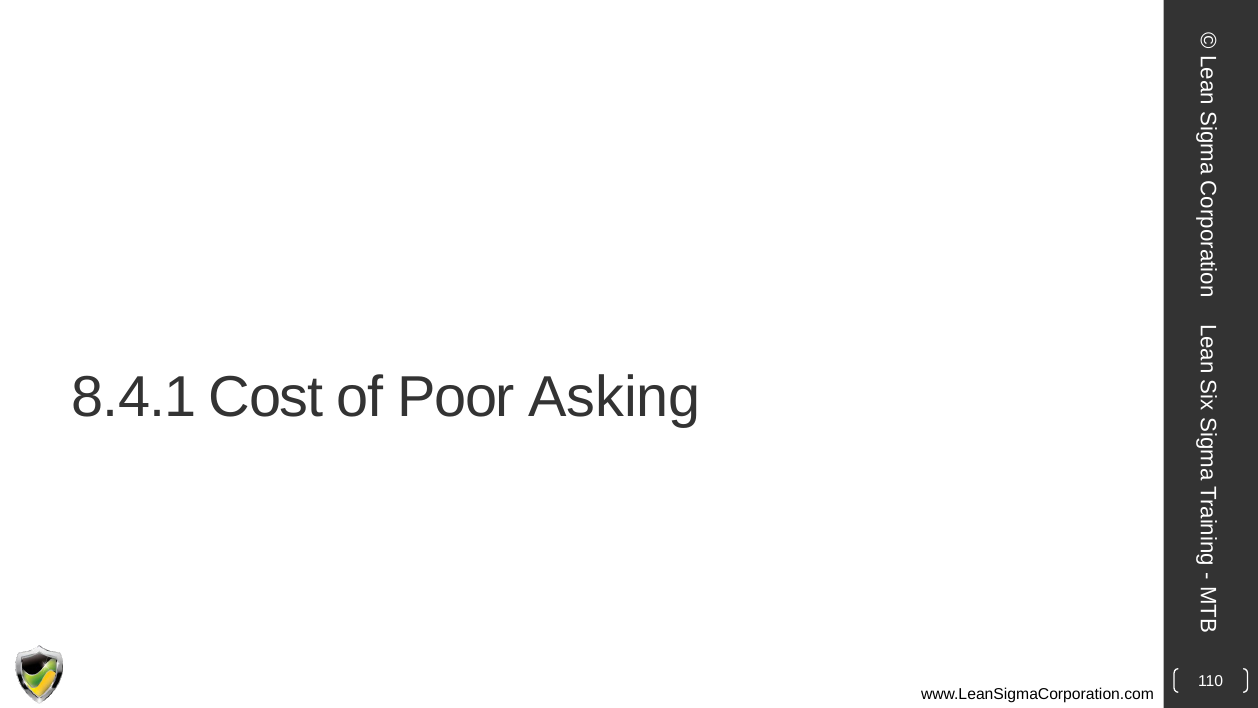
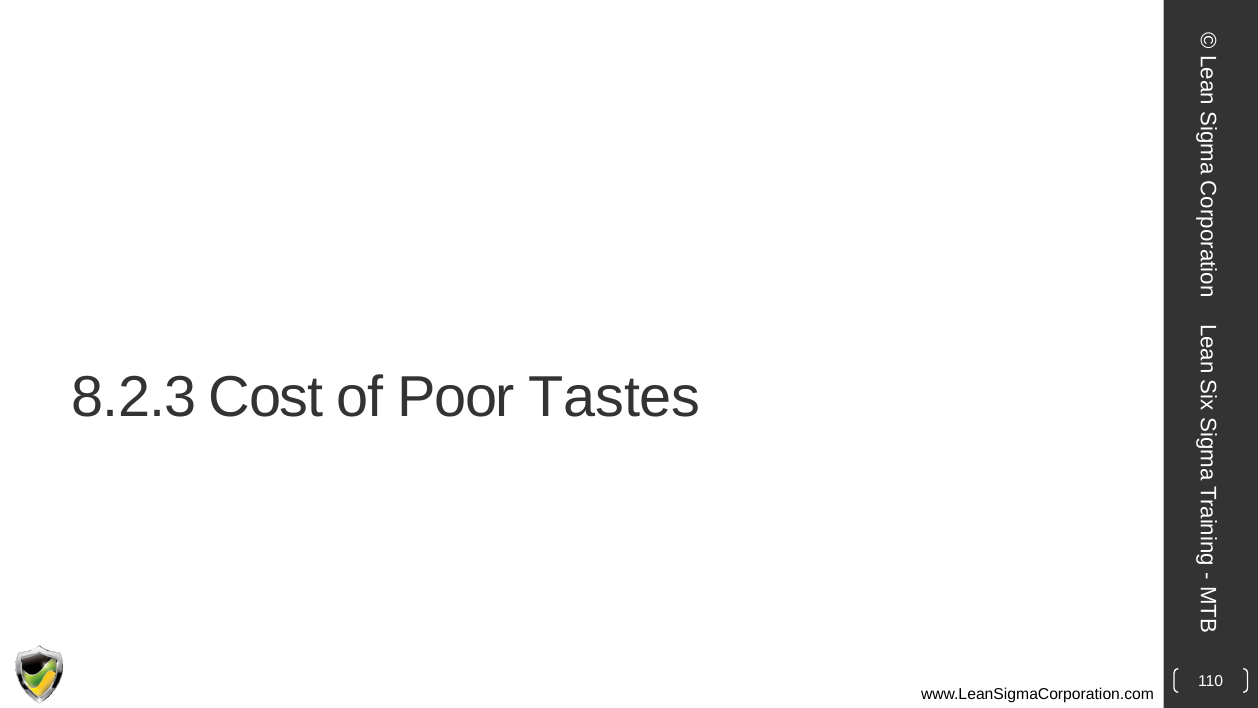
8.4.1: 8.4.1 -> 8.2.3
Asking: Asking -> Tastes
